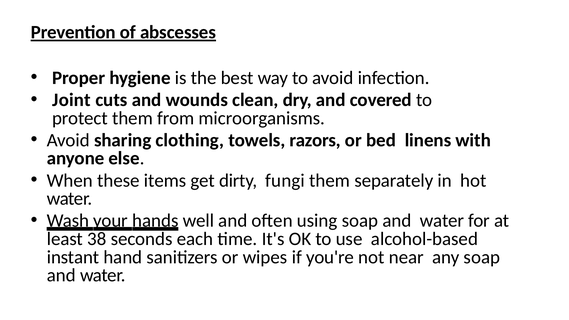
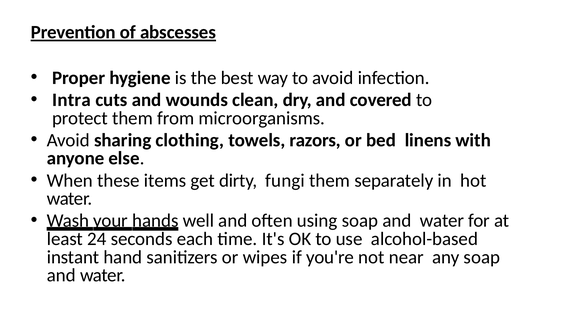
Joint: Joint -> Intra
38: 38 -> 24
